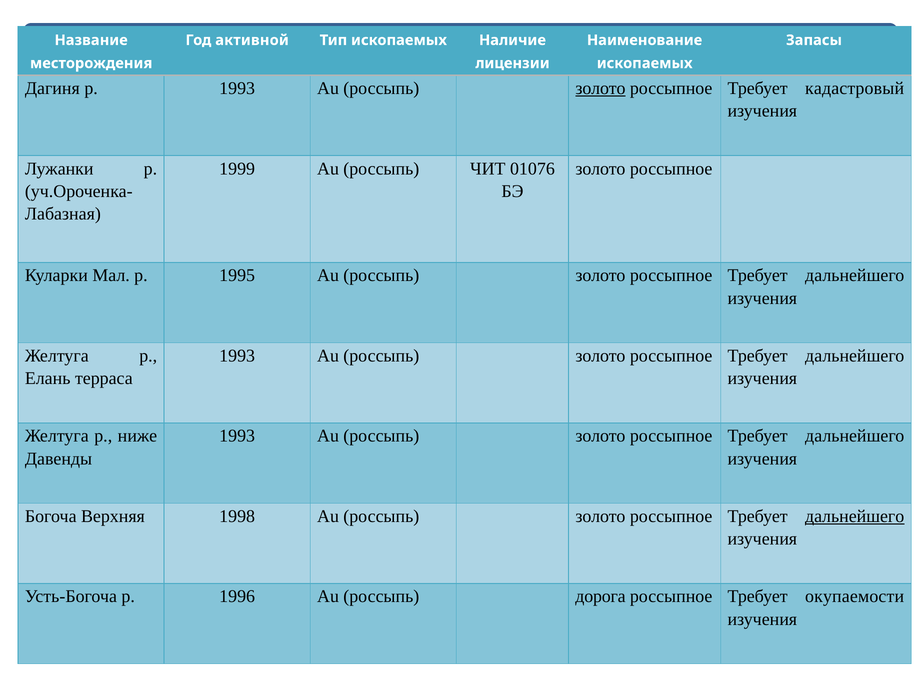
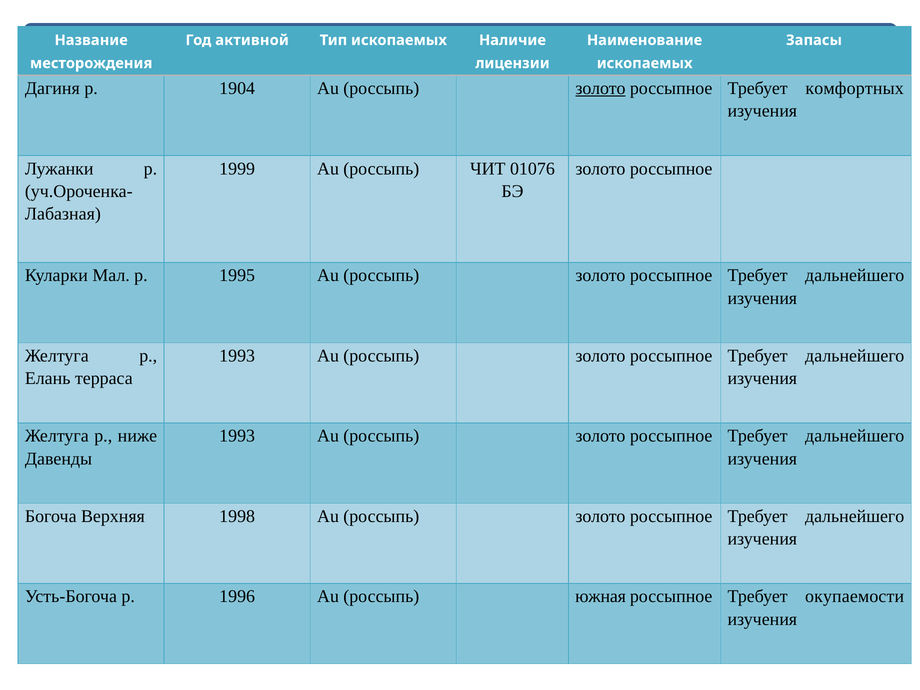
р 1993: 1993 -> 1904
кадастровый: кадастровый -> комфортных
дальнейшего at (855, 516) underline: present -> none
дорога: дорога -> южная
